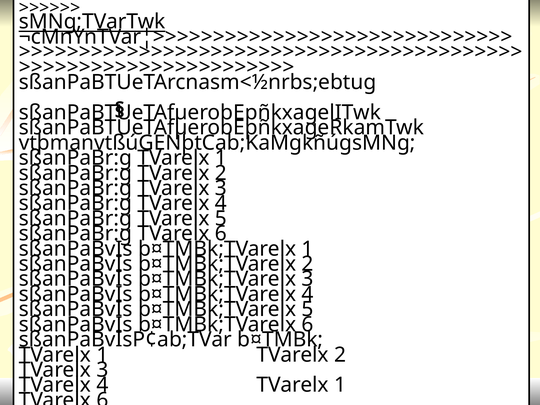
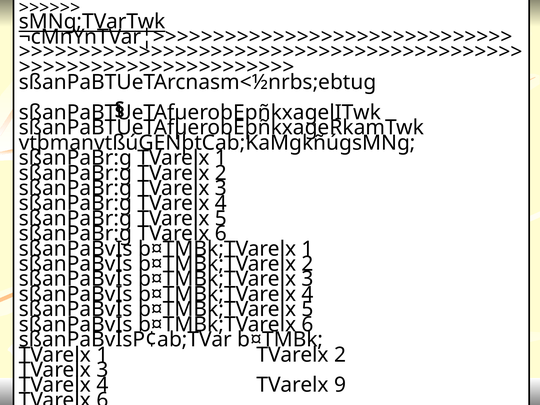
4 TVarelx 1: 1 -> 9
